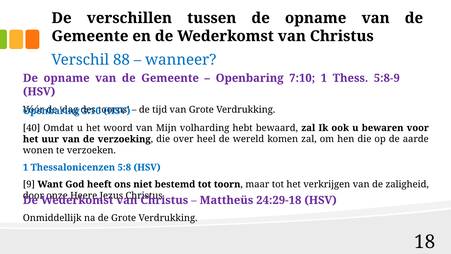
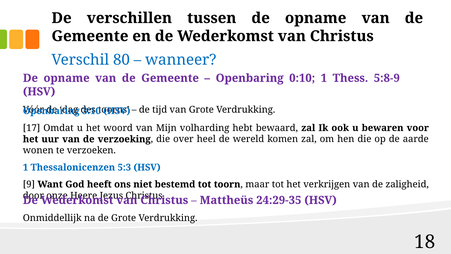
88: 88 -> 80
7:10: 7:10 -> 0:10
40: 40 -> 17
5:8: 5:8 -> 5:3
24:29-18: 24:29-18 -> 24:29-35
